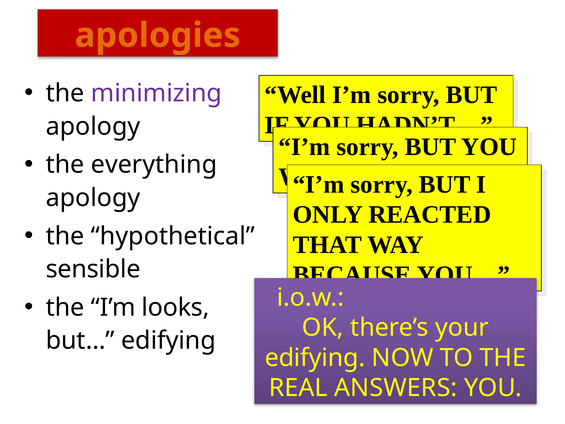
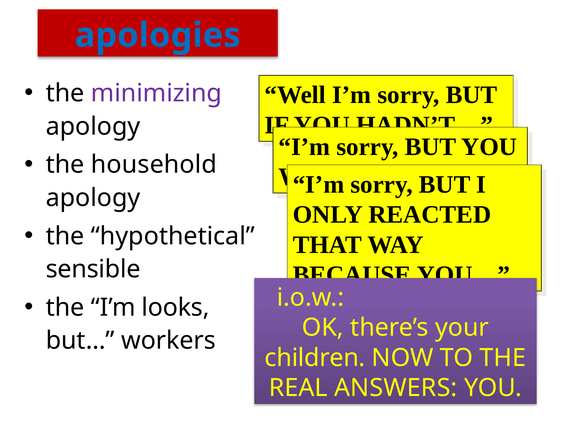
apologies colour: orange -> blue
everything: everything -> household
but… edifying: edifying -> workers
edifying at (315, 358): edifying -> children
